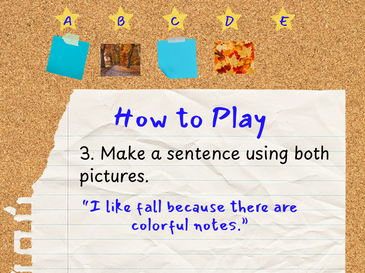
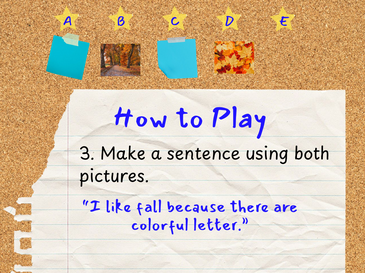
notes: notes -> letter
